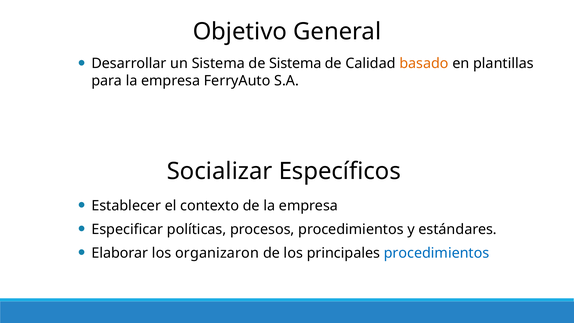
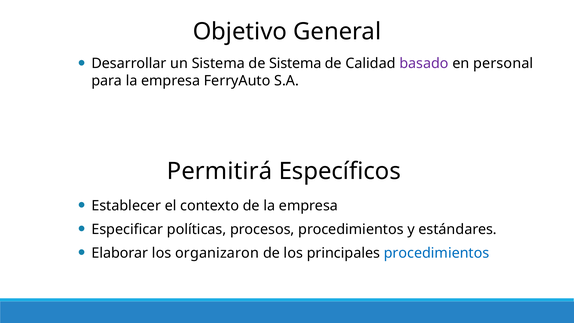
basado colour: orange -> purple
plantillas: plantillas -> personal
Socializar: Socializar -> Permitirá
